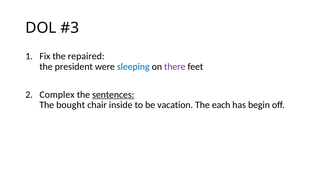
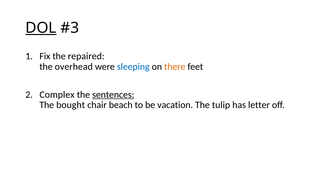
DOL underline: none -> present
president: president -> overhead
there colour: purple -> orange
inside: inside -> beach
each: each -> tulip
begin: begin -> letter
